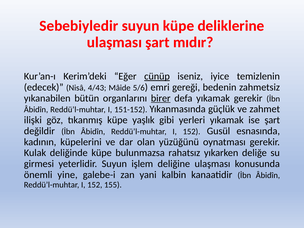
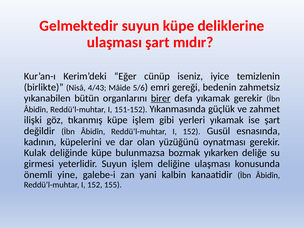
Sebebiyledir: Sebebiyledir -> Gelmektedir
cünüp underline: present -> none
edecek: edecek -> birlikte
küpe yaşlık: yaşlık -> işlem
rahatsız: rahatsız -> bozmak
